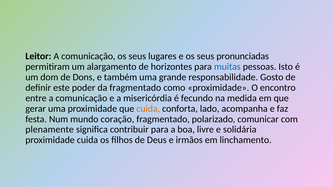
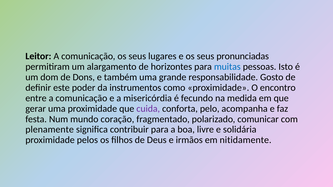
da fragmentado: fragmentado -> instrumentos
cuida at (148, 109) colour: orange -> purple
lado: lado -> pelo
proximidade cuida: cuida -> pelos
linchamento: linchamento -> nitidamente
